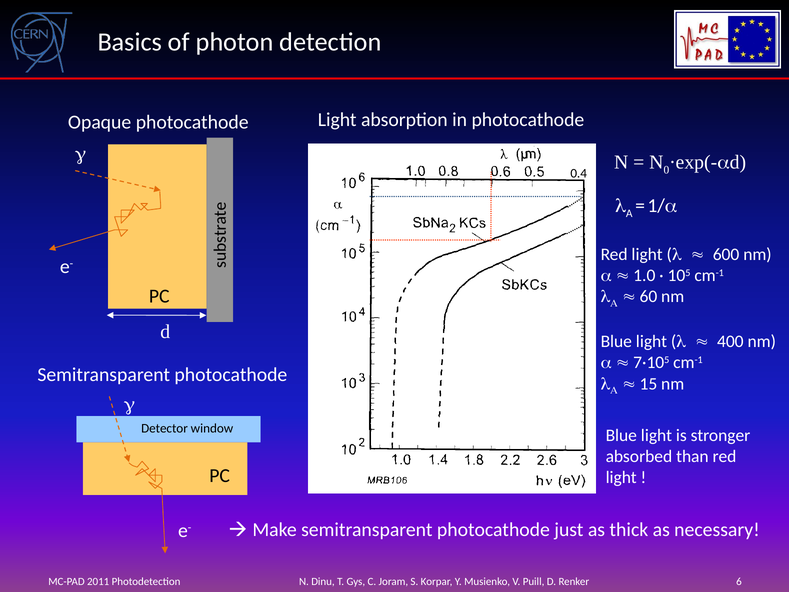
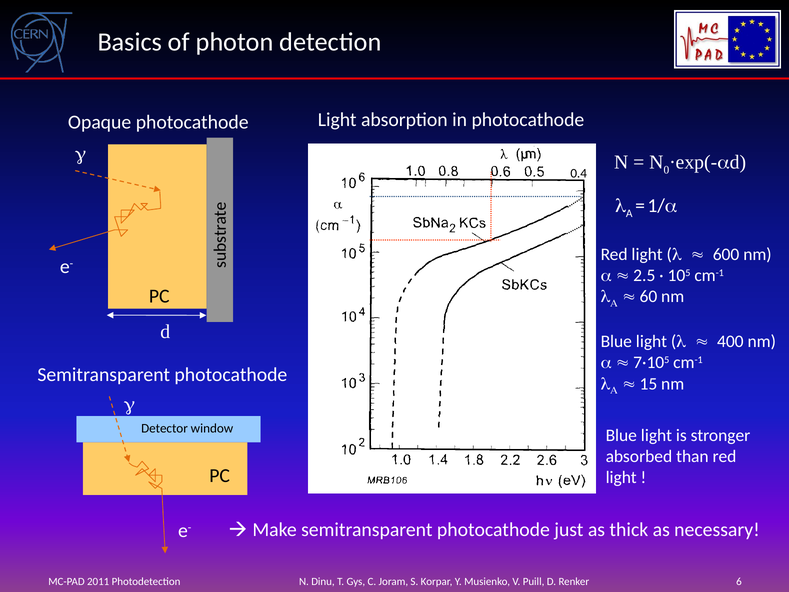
1.0: 1.0 -> 2.5
